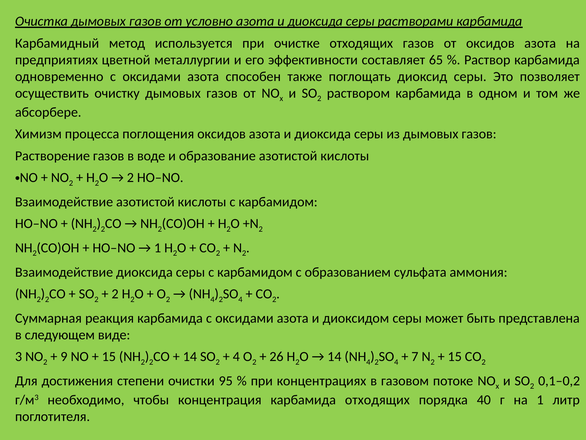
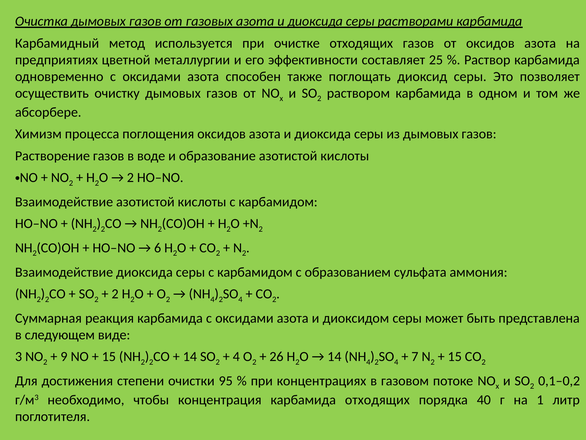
условно: условно -> газовых
65: 65 -> 25
1 at (158, 248): 1 -> 6
